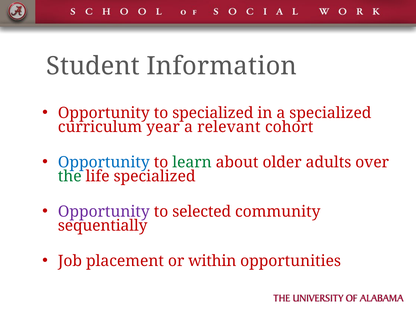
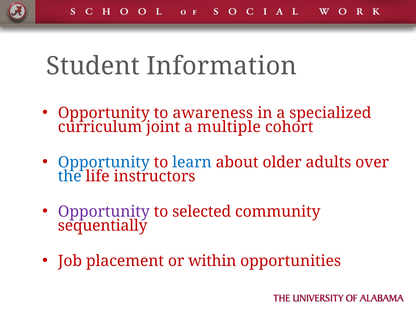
to specialized: specialized -> awareness
year: year -> joint
relevant: relevant -> multiple
learn colour: green -> blue
the colour: green -> blue
life specialized: specialized -> instructors
